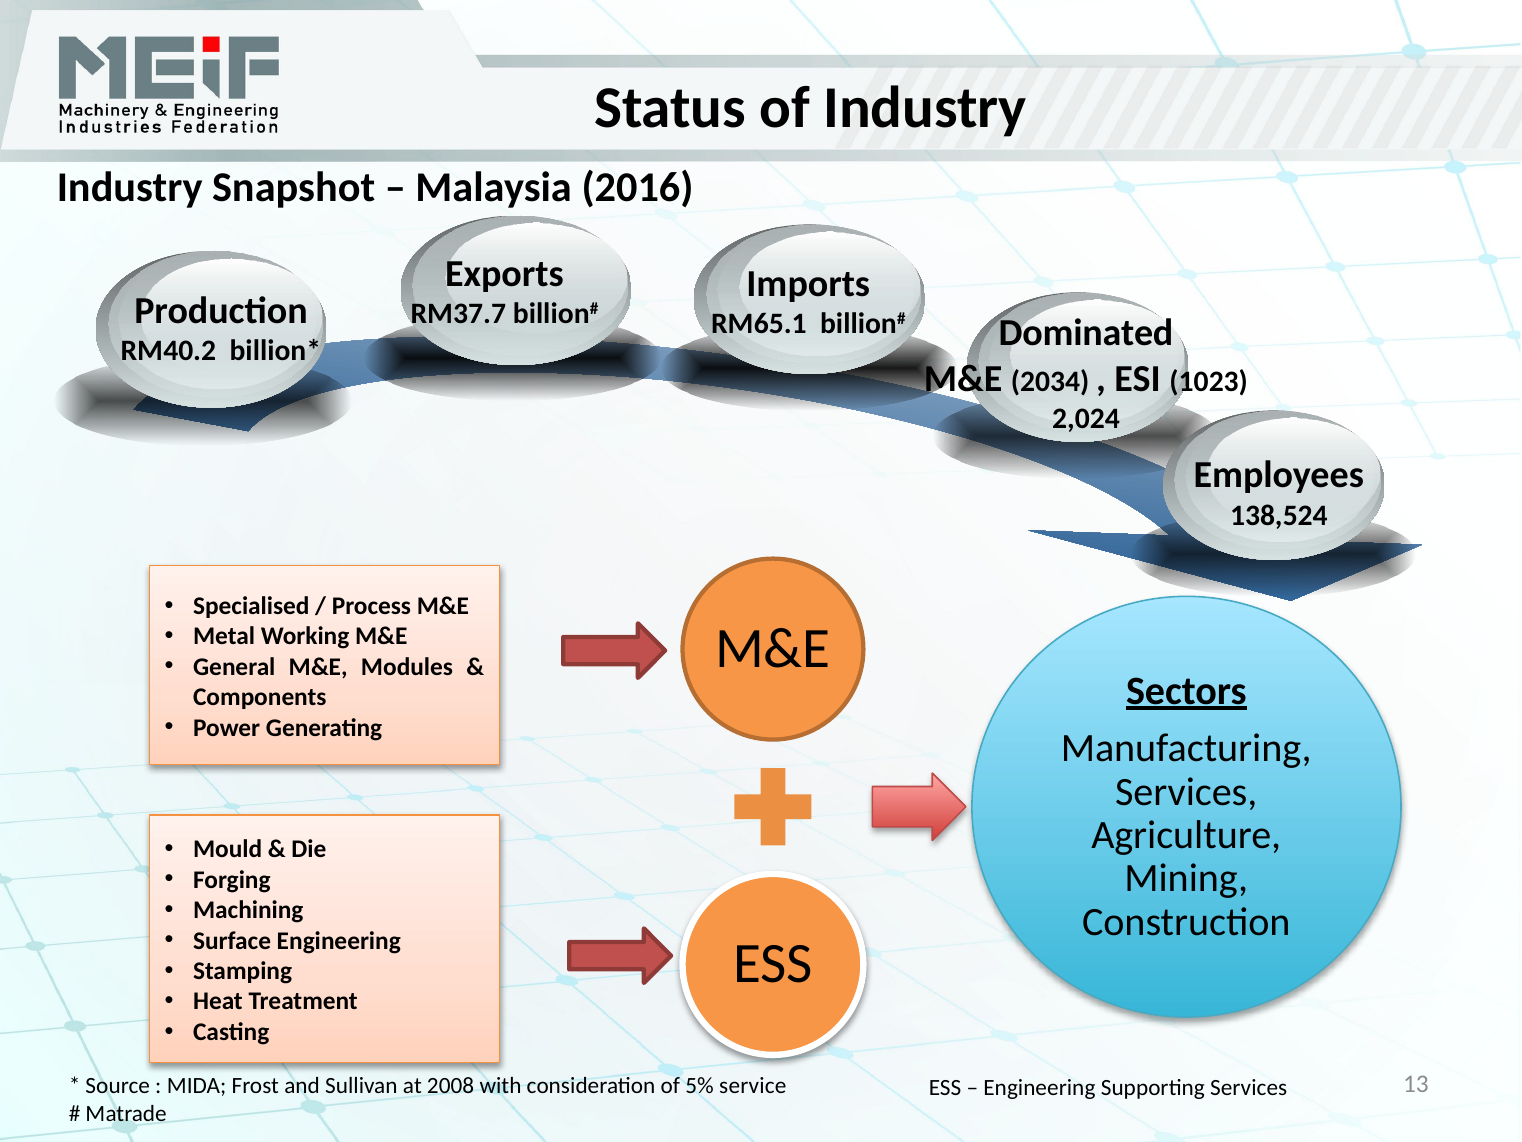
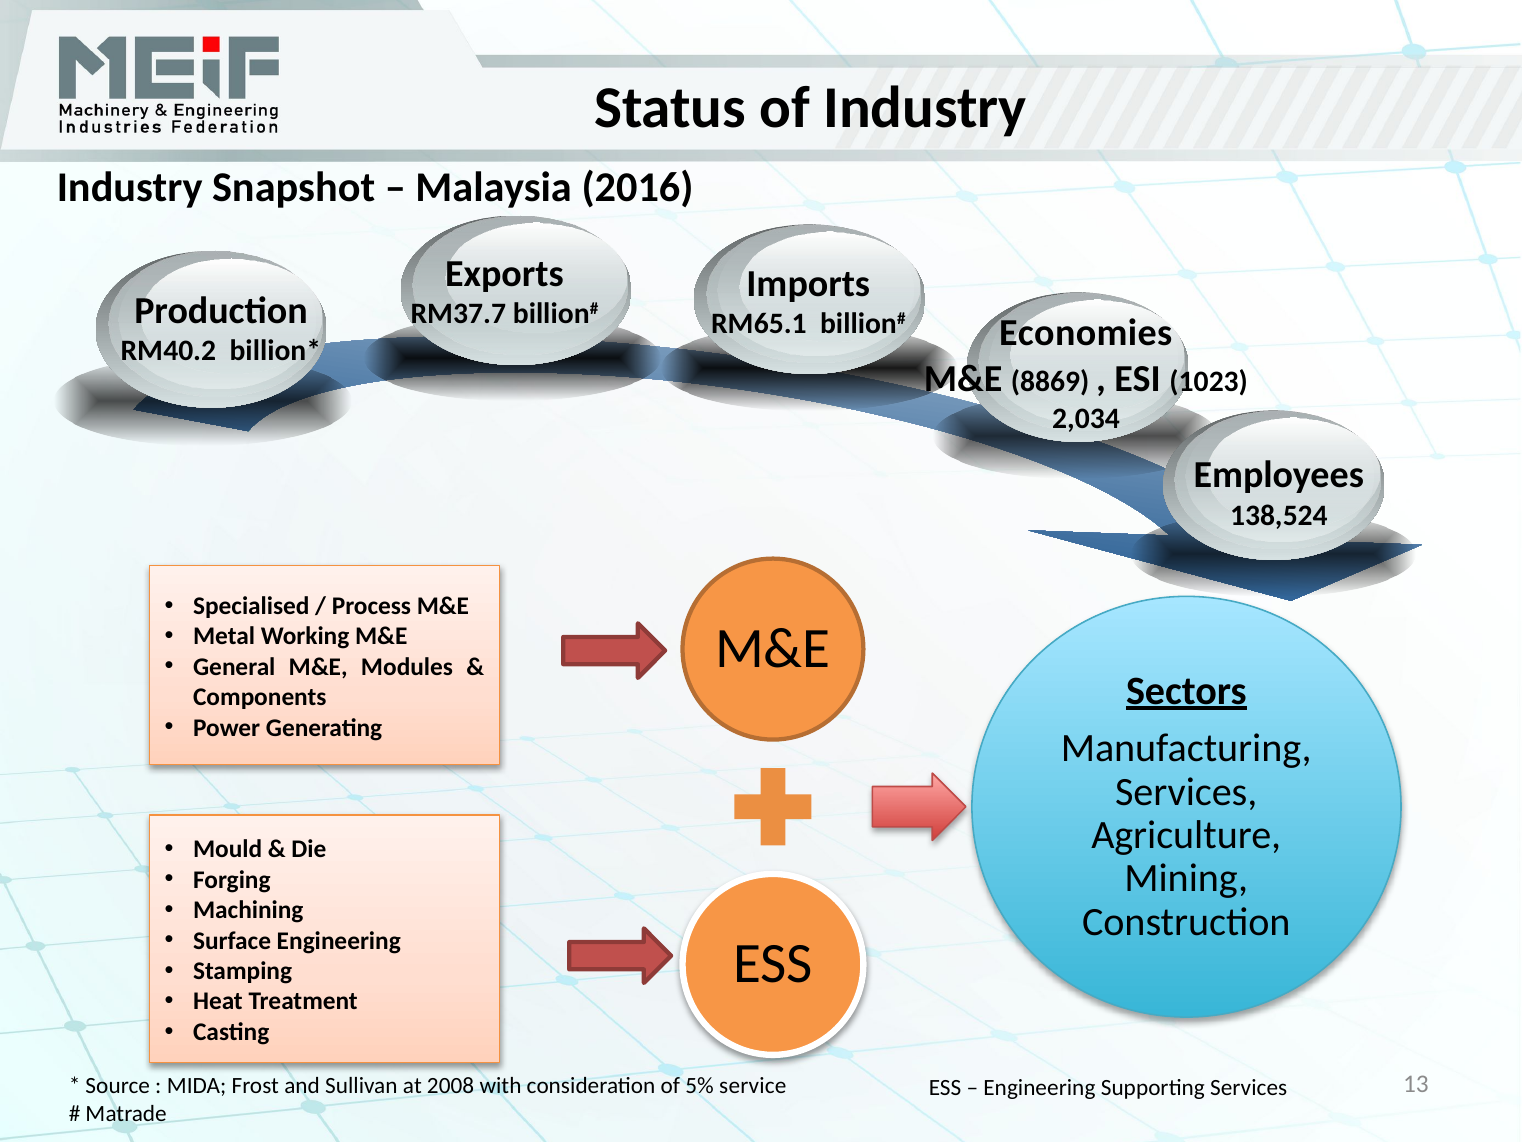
Dominated: Dominated -> Economies
2034: 2034 -> 8869
2,024: 2,024 -> 2,034
